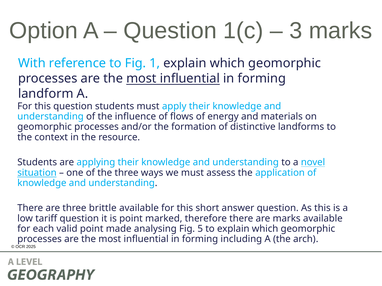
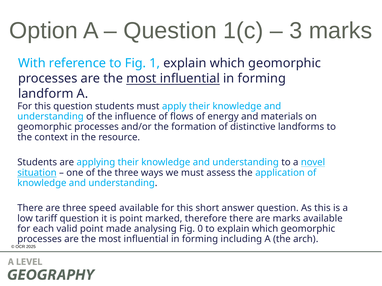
brittle: brittle -> speed
5: 5 -> 0
